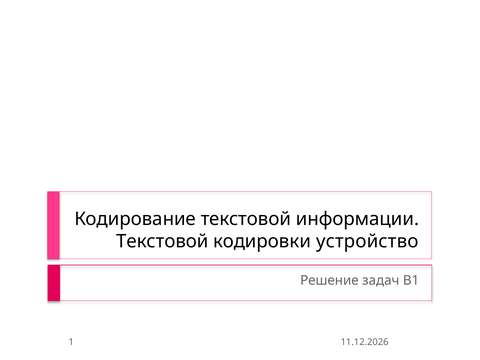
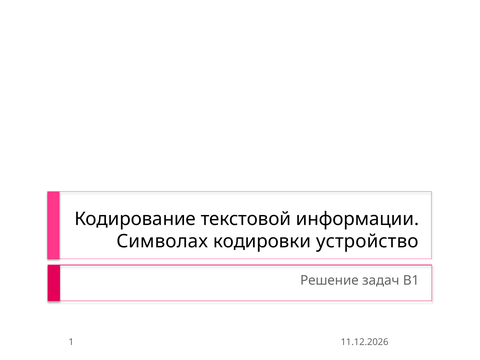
Текстовой at (162, 241): Текстовой -> Символах
